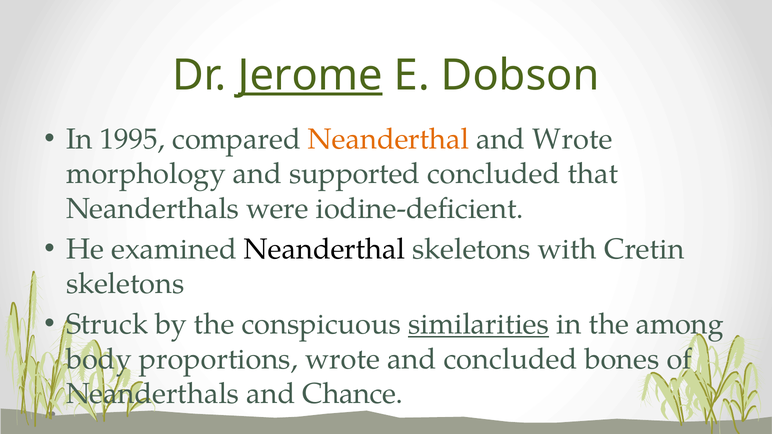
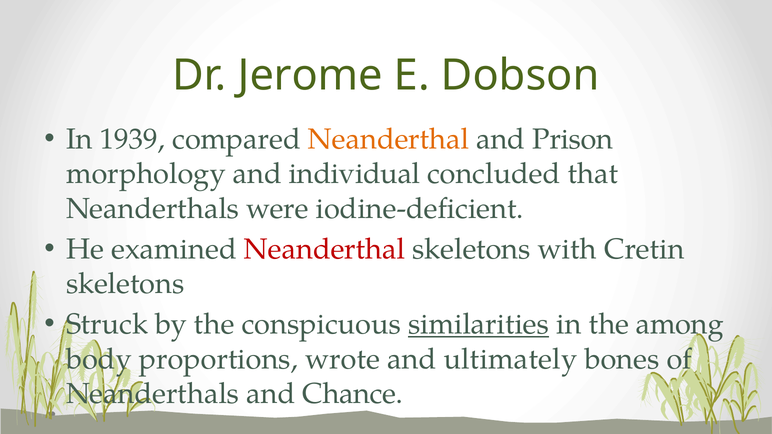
Jerome underline: present -> none
1995: 1995 -> 1939
and Wrote: Wrote -> Prison
supported: supported -> individual
Neanderthal at (324, 249) colour: black -> red
and concluded: concluded -> ultimately
